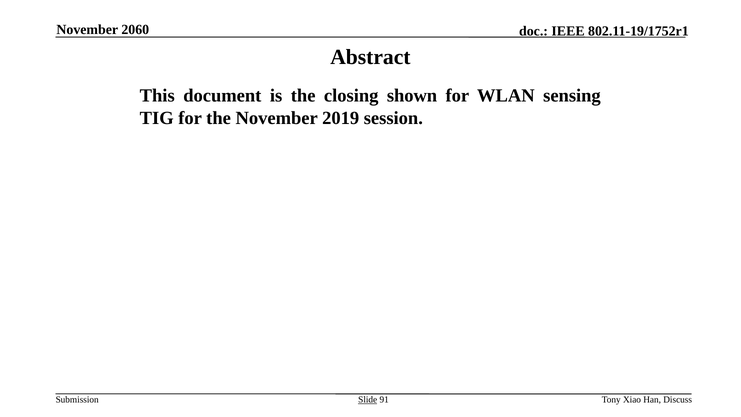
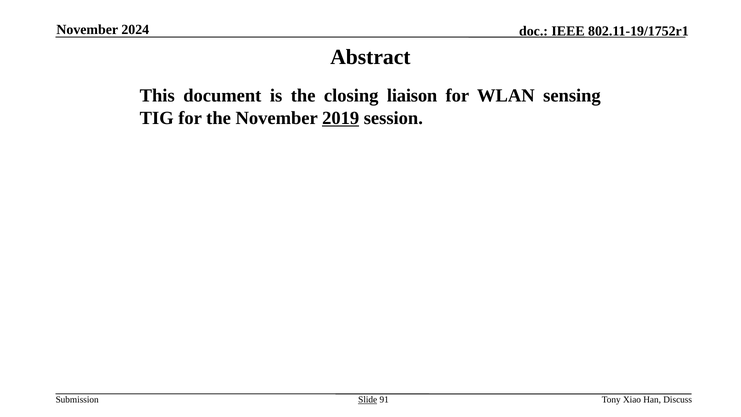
2060: 2060 -> 2024
shown: shown -> liaison
2019 underline: none -> present
